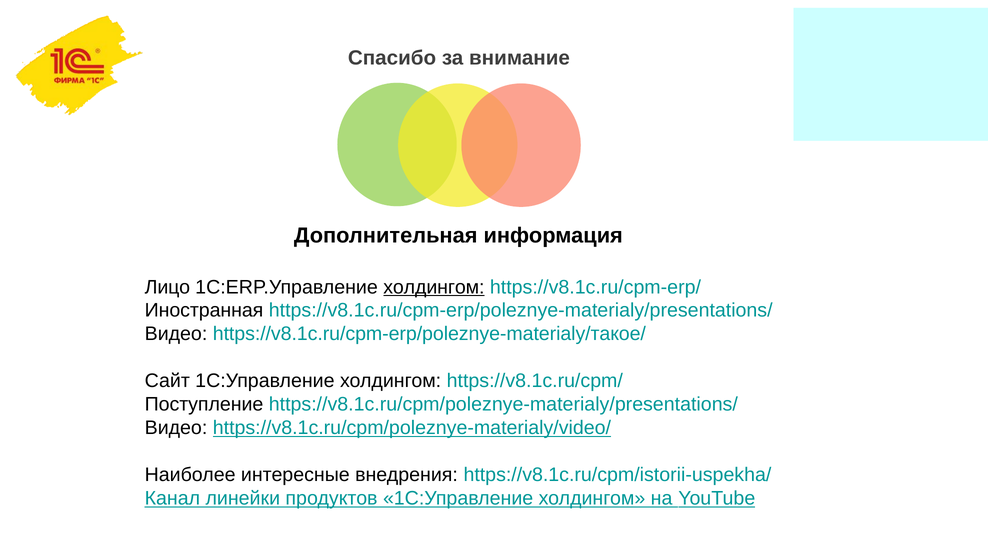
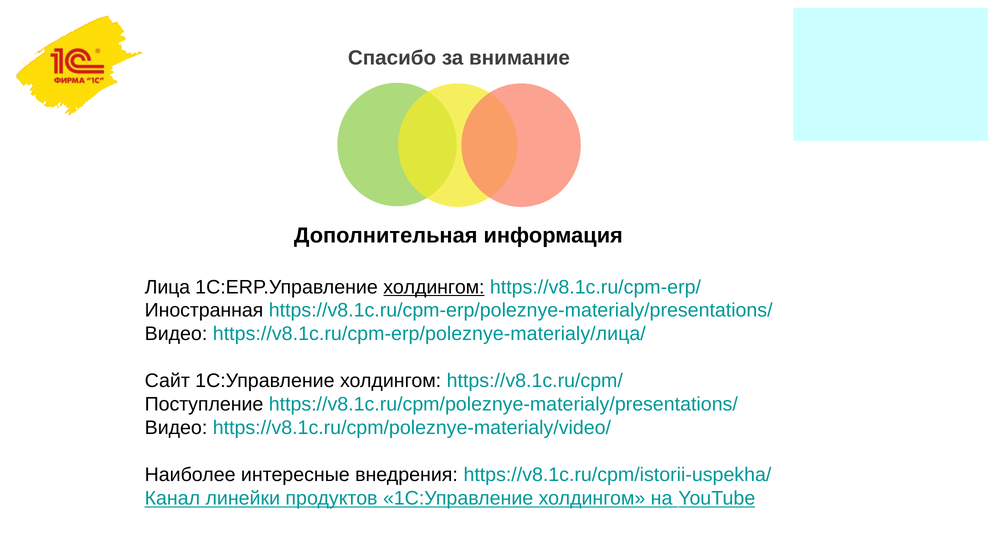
Лицо: Лицо -> Лица
https://v8.1c.ru/cpm-erp/poleznye-materialy/такое/: https://v8.1c.ru/cpm-erp/poleznye-materialy/такое/ -> https://v8.1c.ru/cpm-erp/poleznye-materialy/лица/
https://v8.1c.ru/cpm/poleznye-materialy/video/ underline: present -> none
